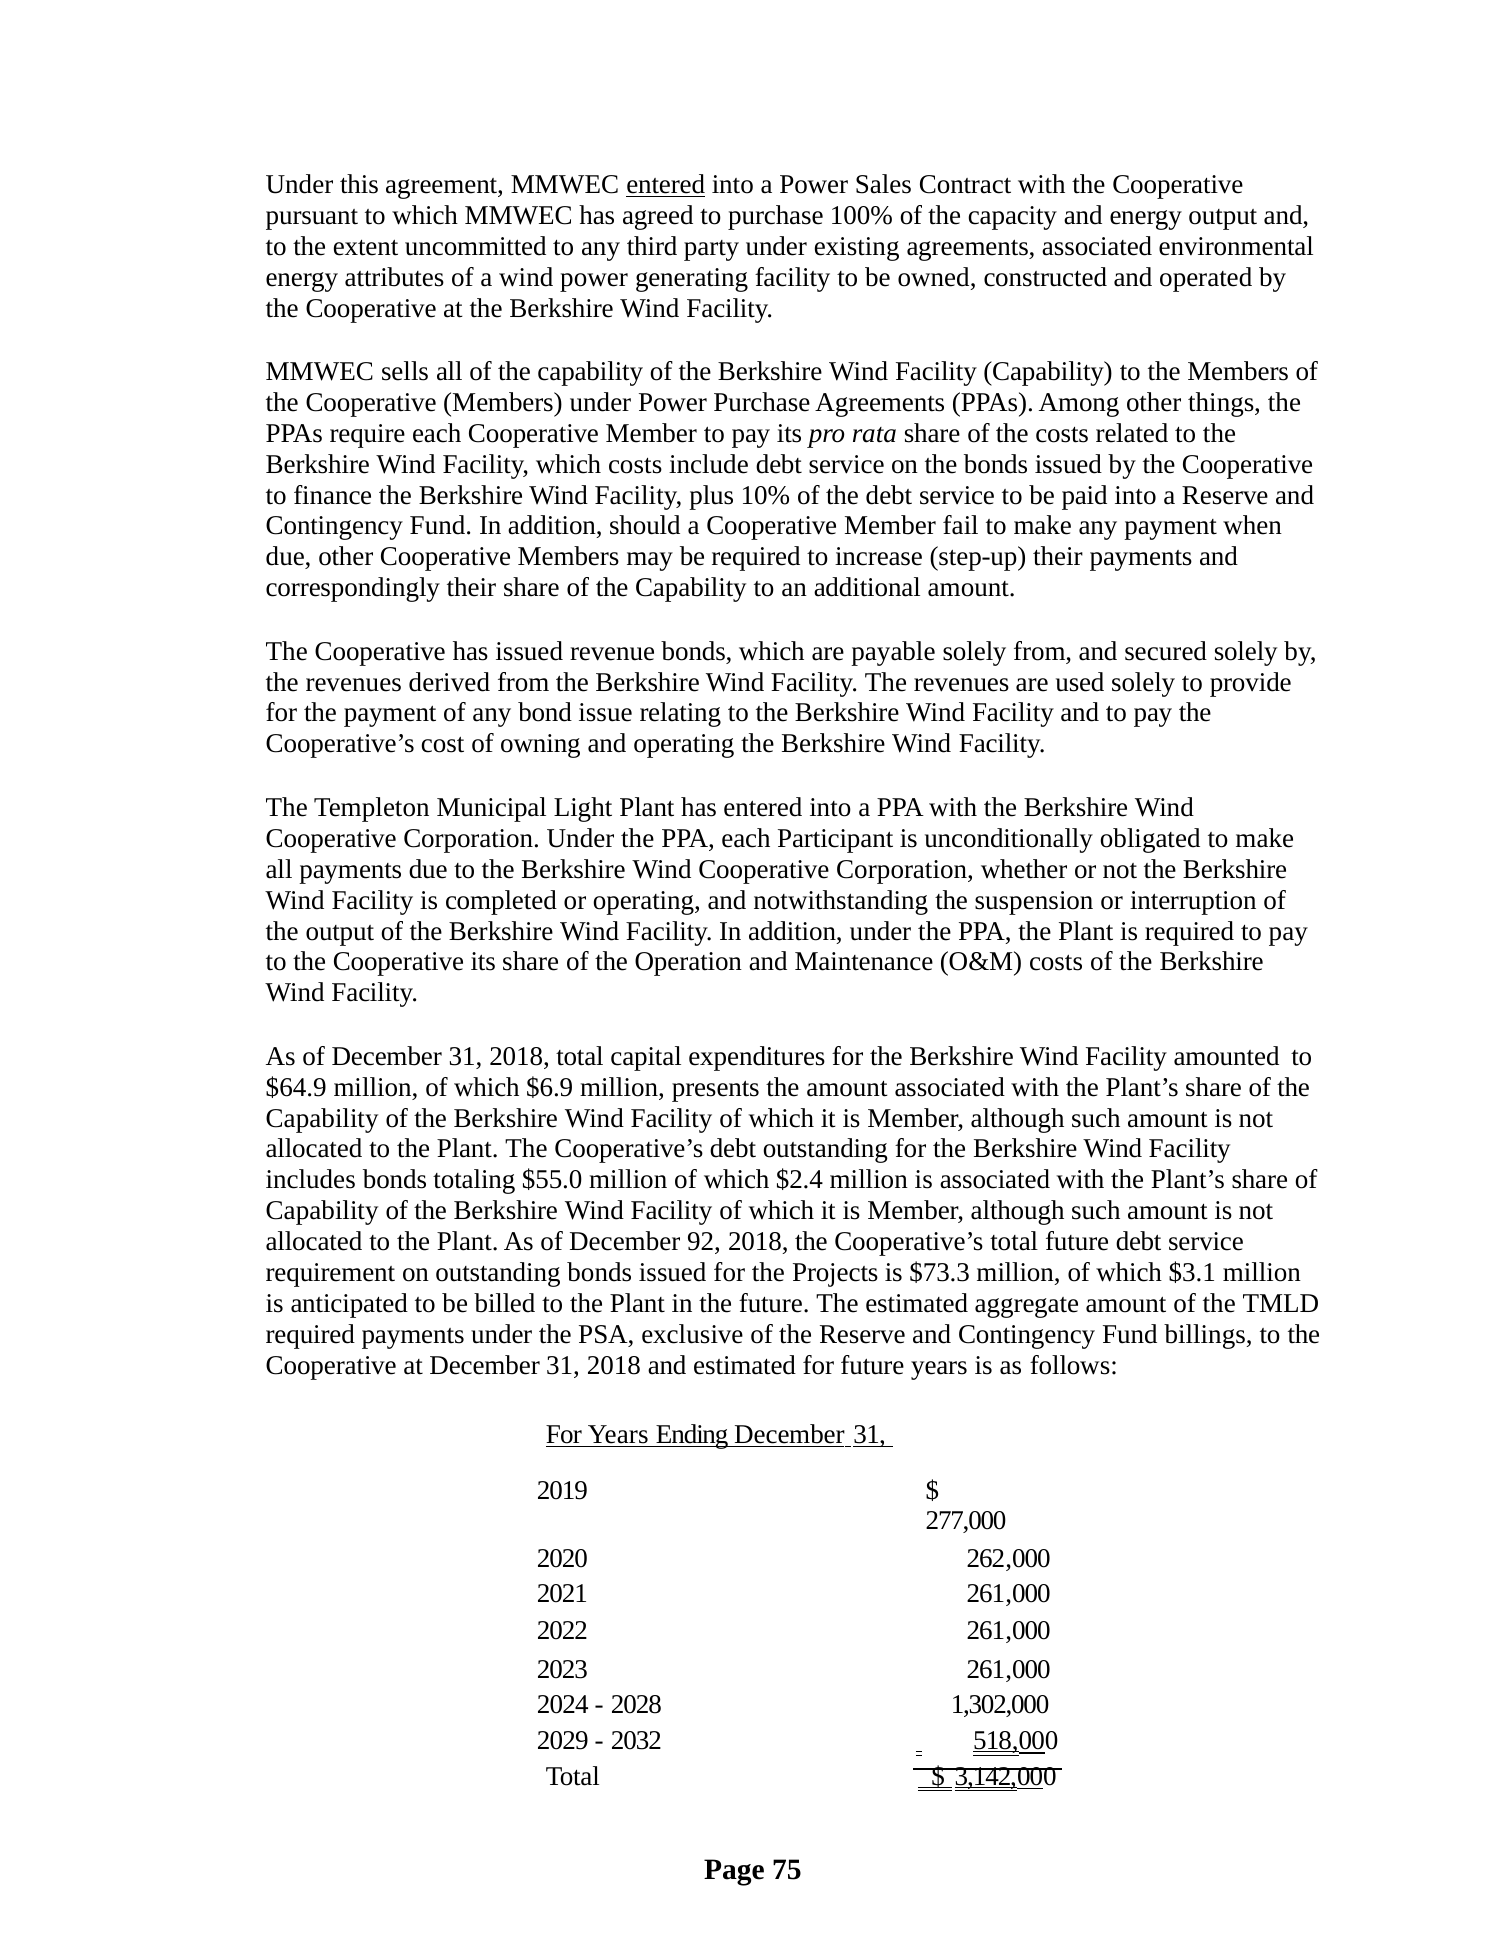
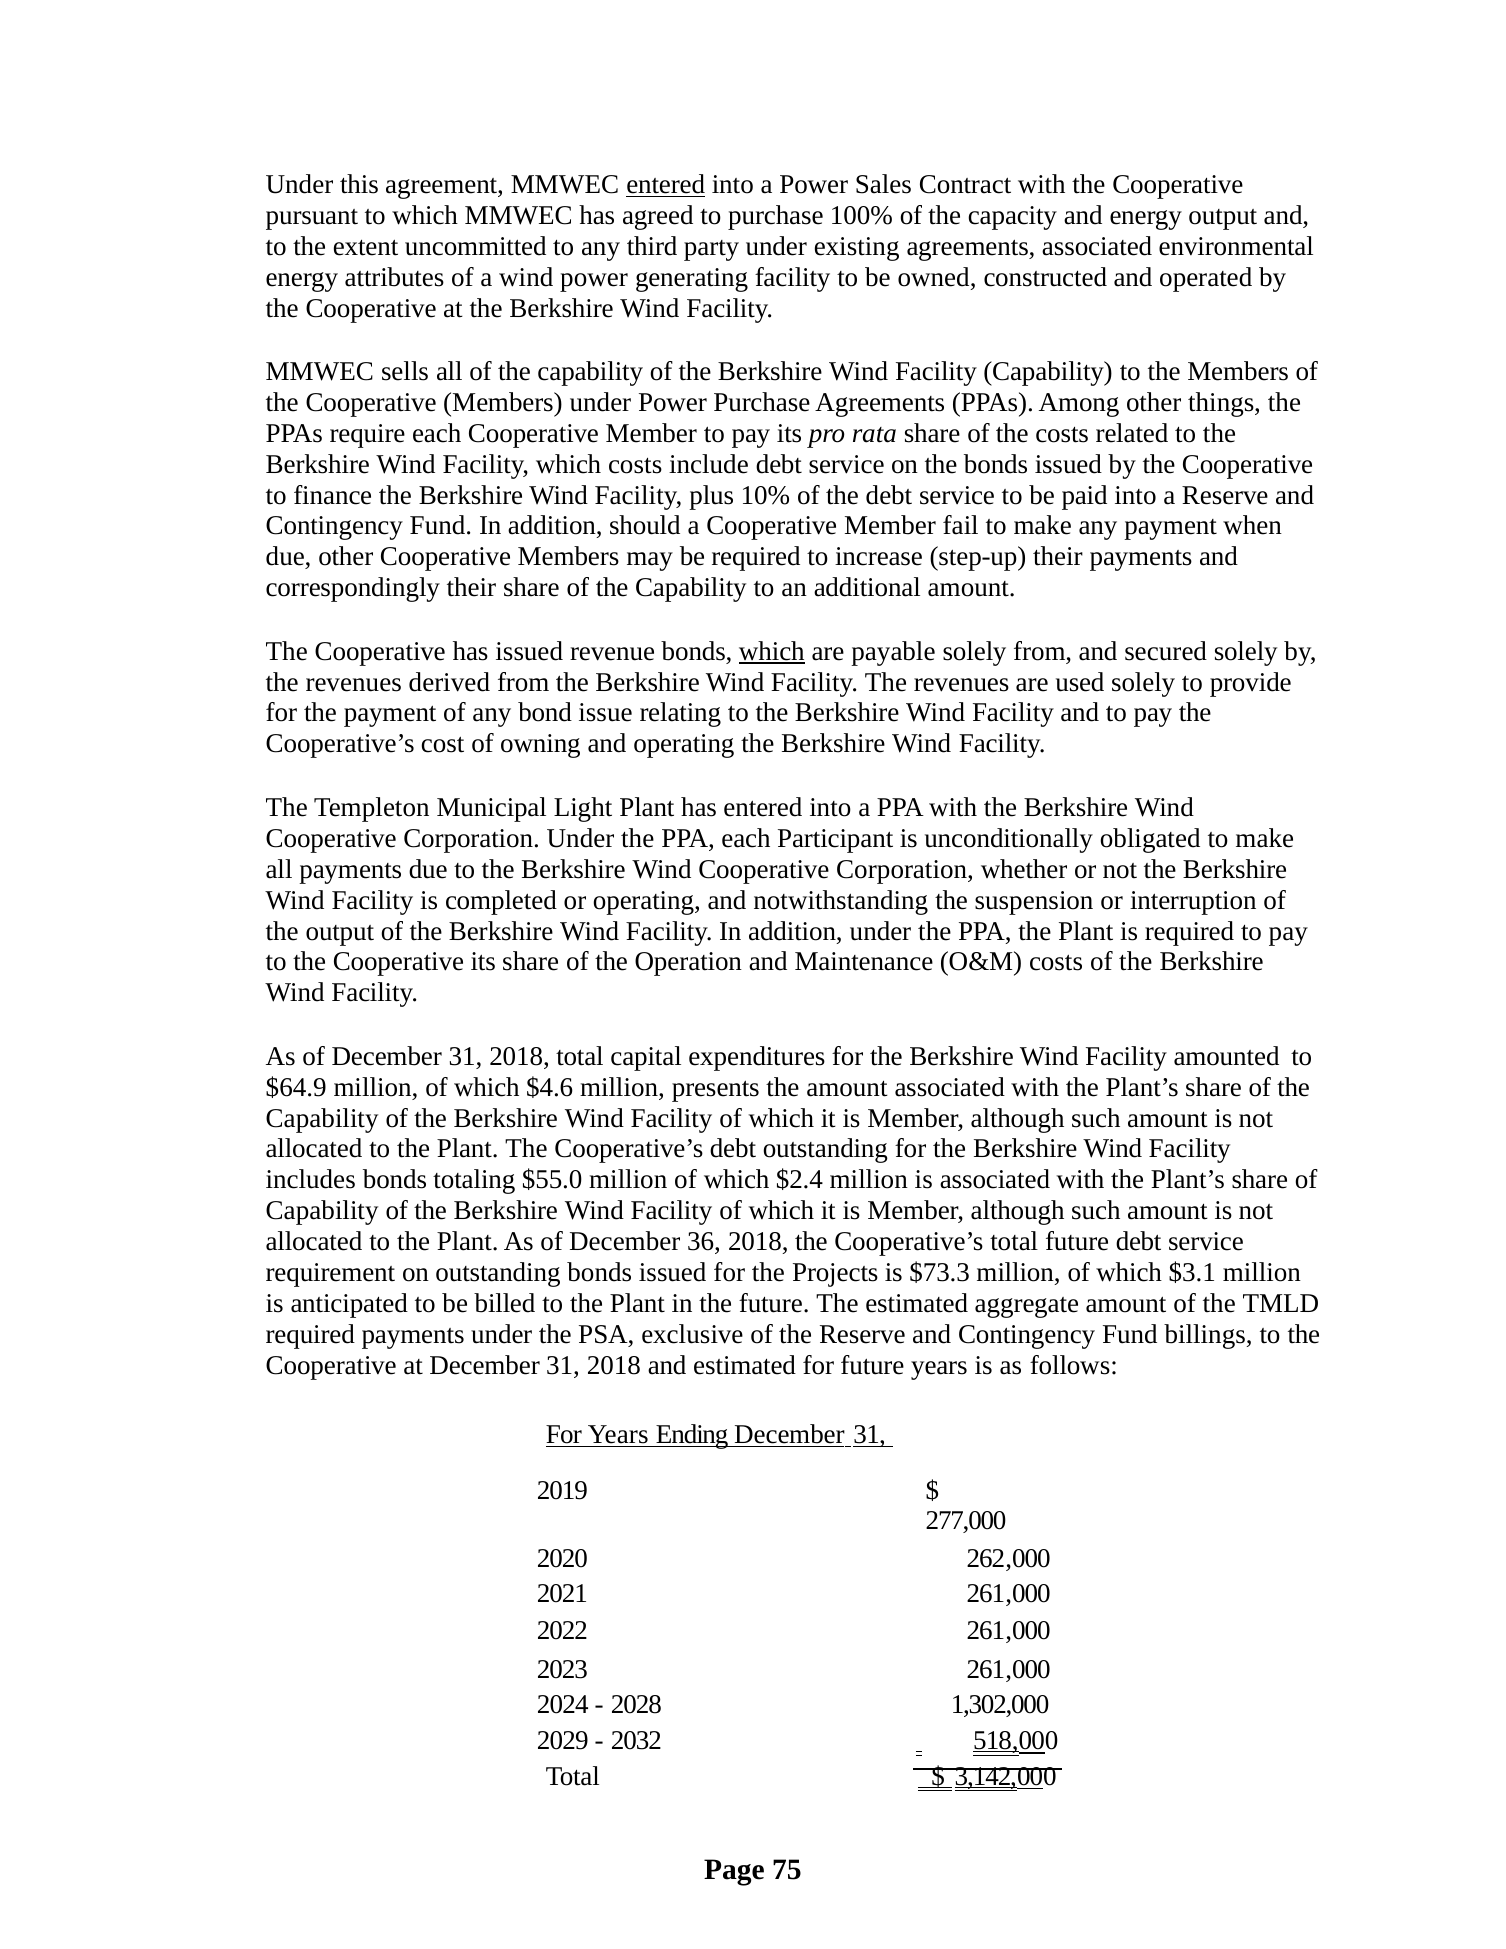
which at (772, 651) underline: none -> present
$6.9: $6.9 -> $4.6
92: 92 -> 36
